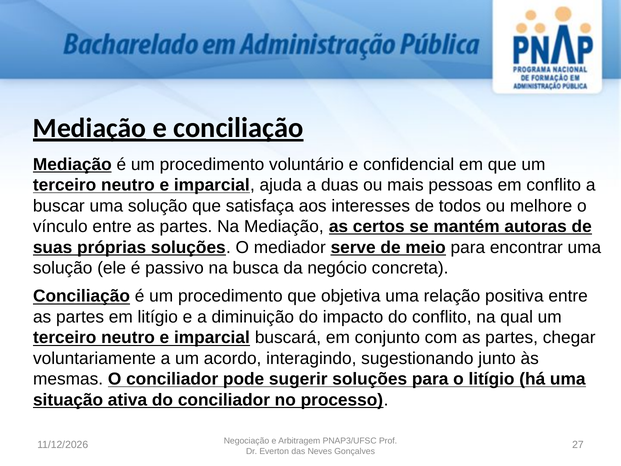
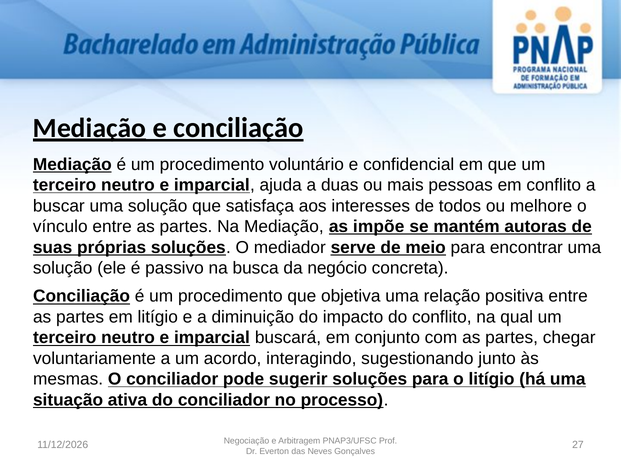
certos: certos -> impõe
